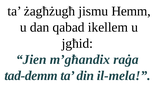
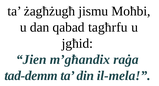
Hemm: Hemm -> Moħbi
ikellem: ikellem -> tagħrfu
